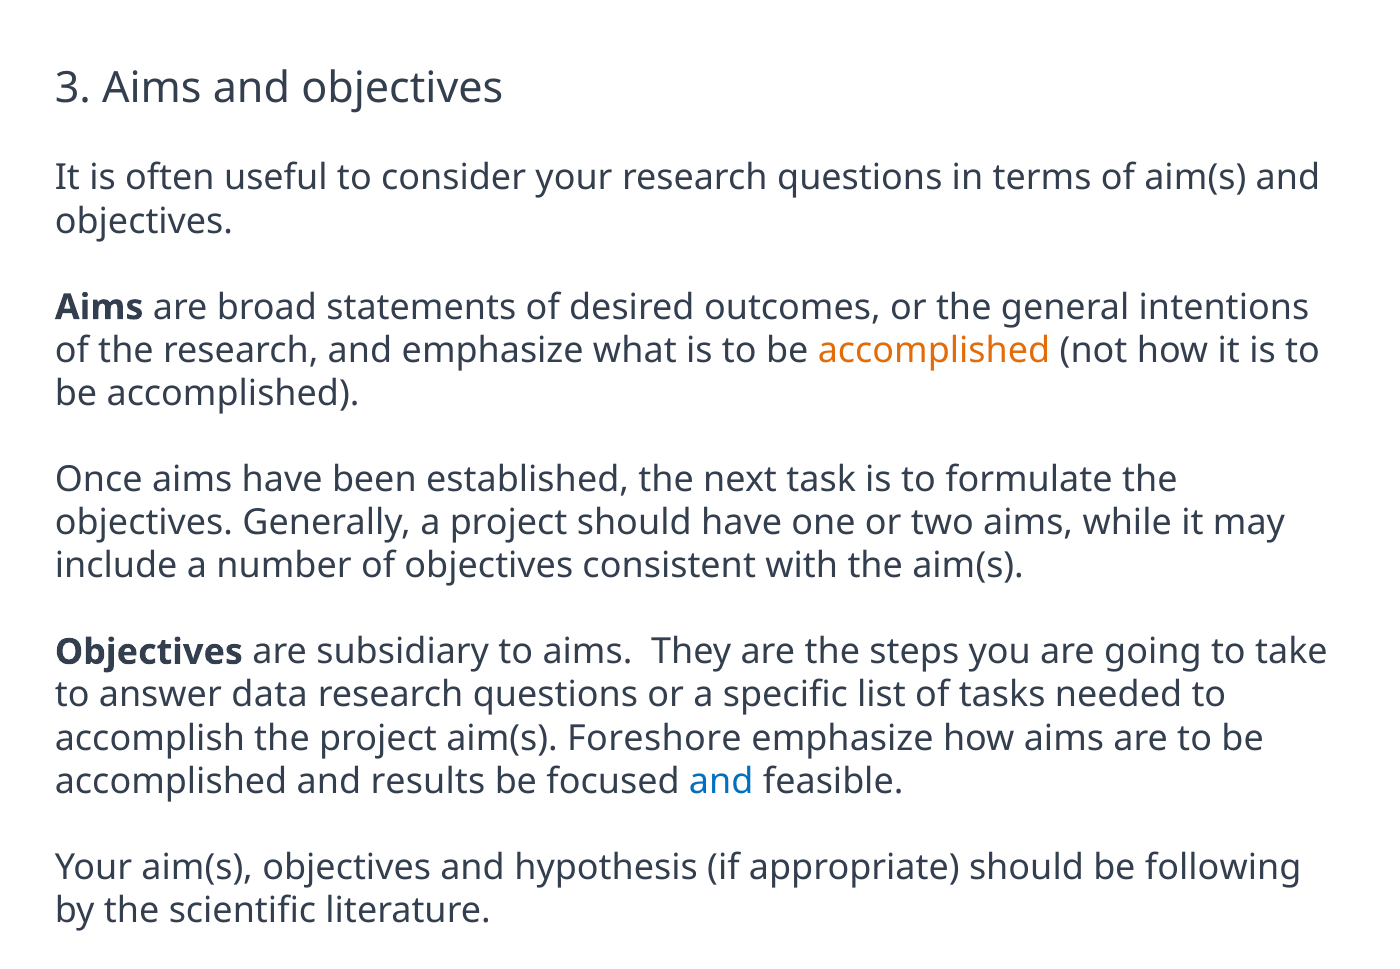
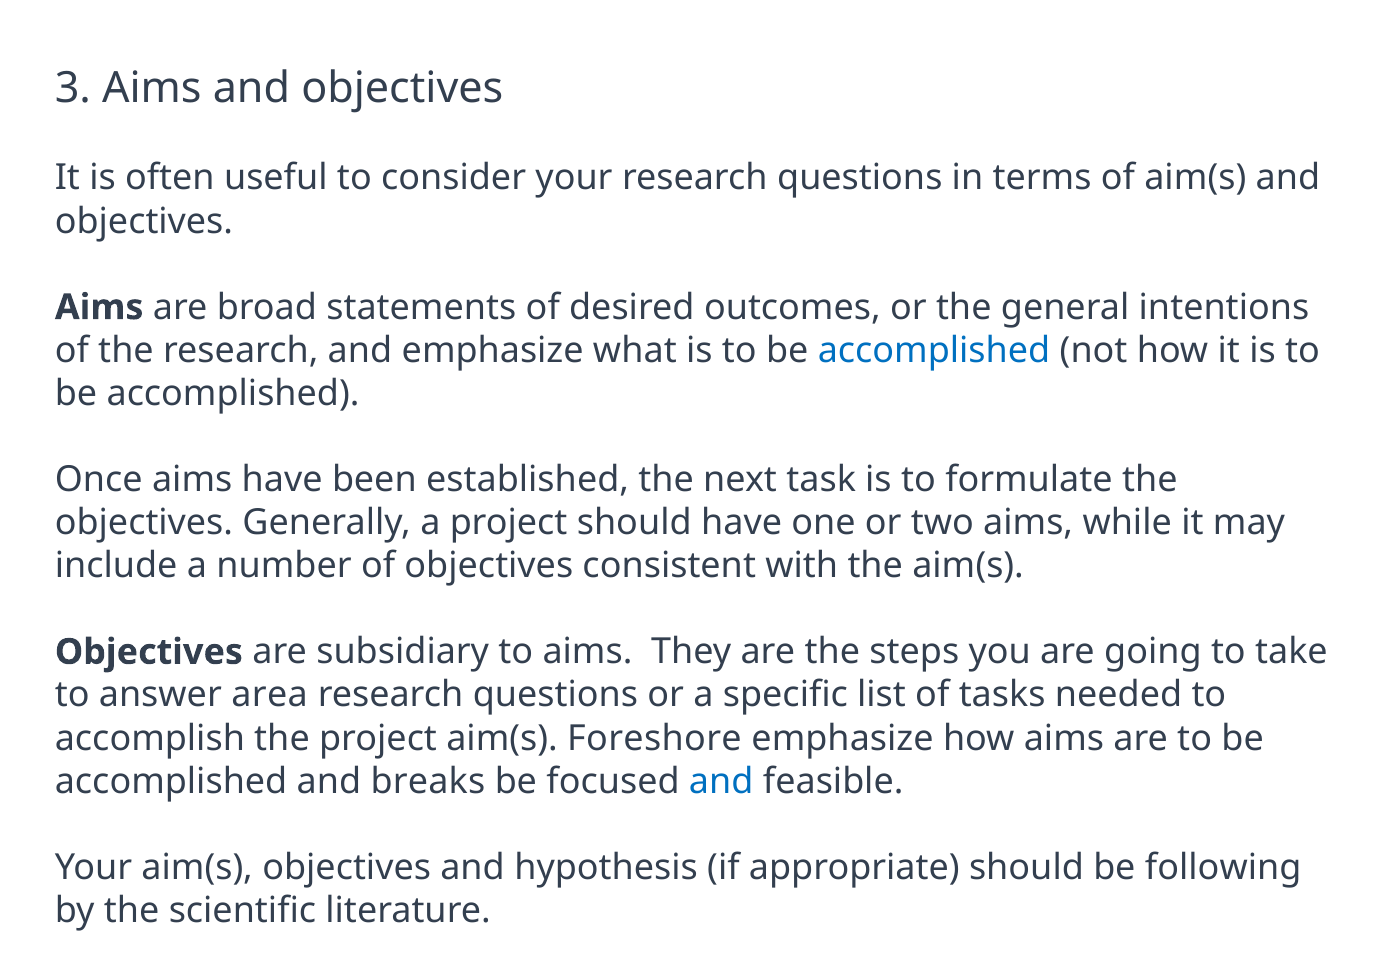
accomplished at (934, 350) colour: orange -> blue
data: data -> area
results: results -> breaks
